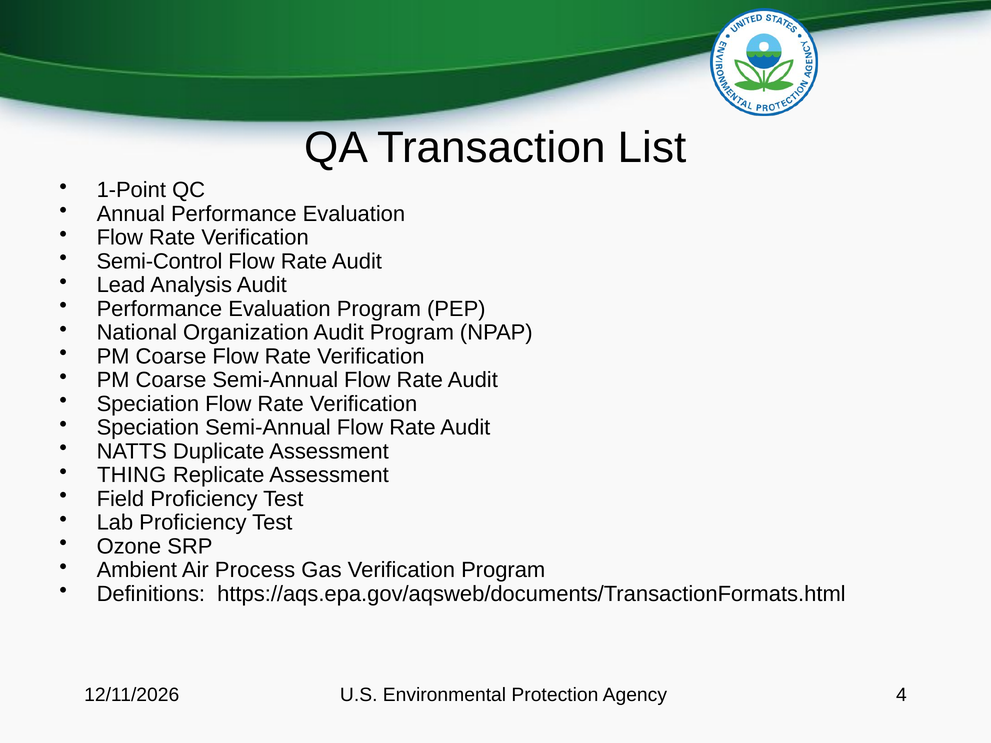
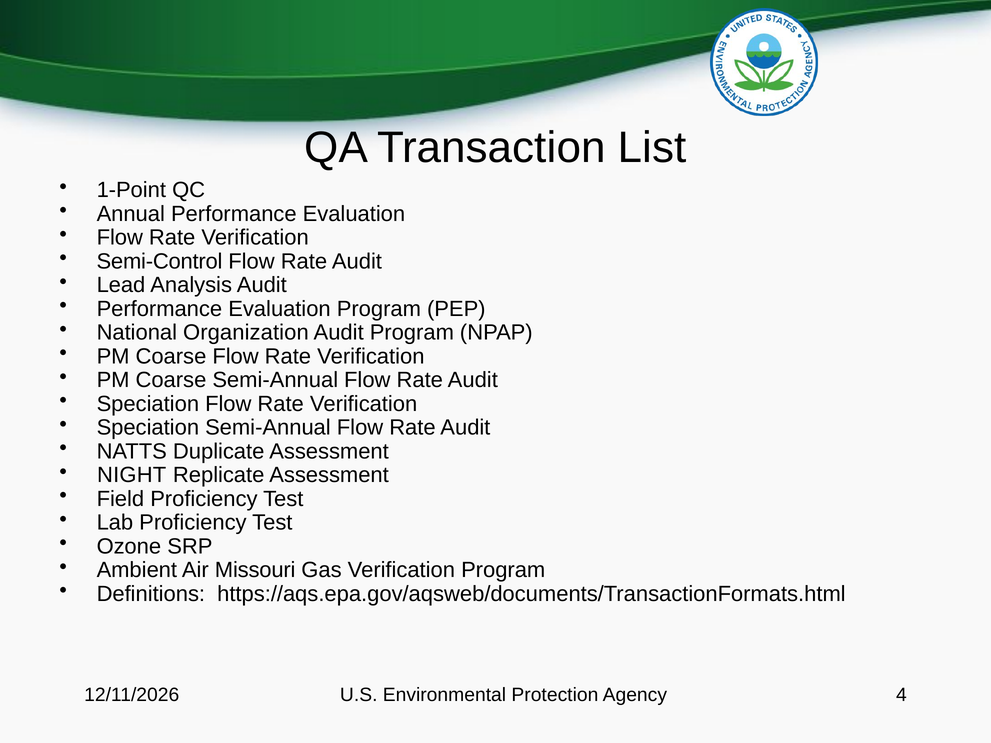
THING: THING -> NIGHT
Process: Process -> Missouri
